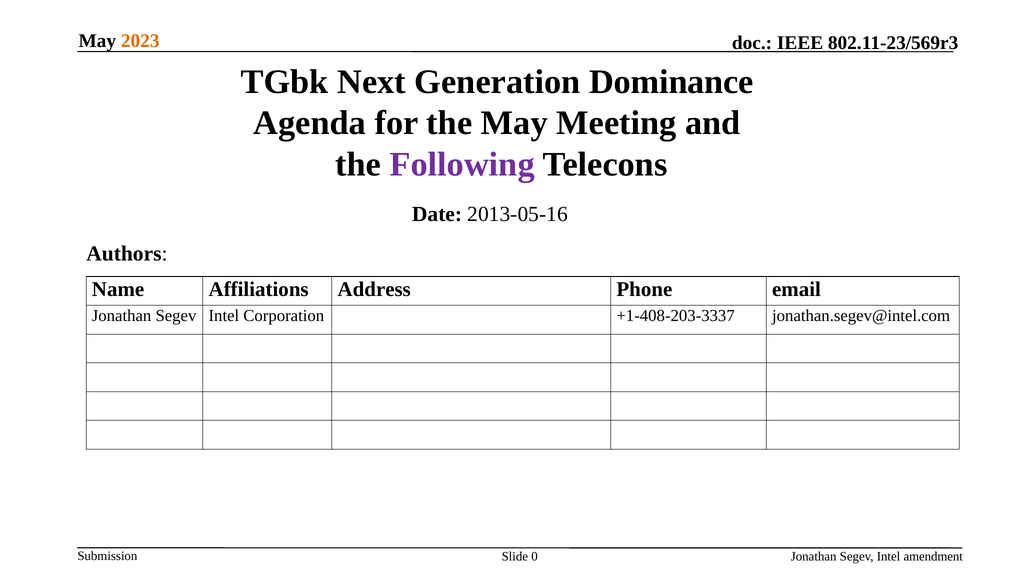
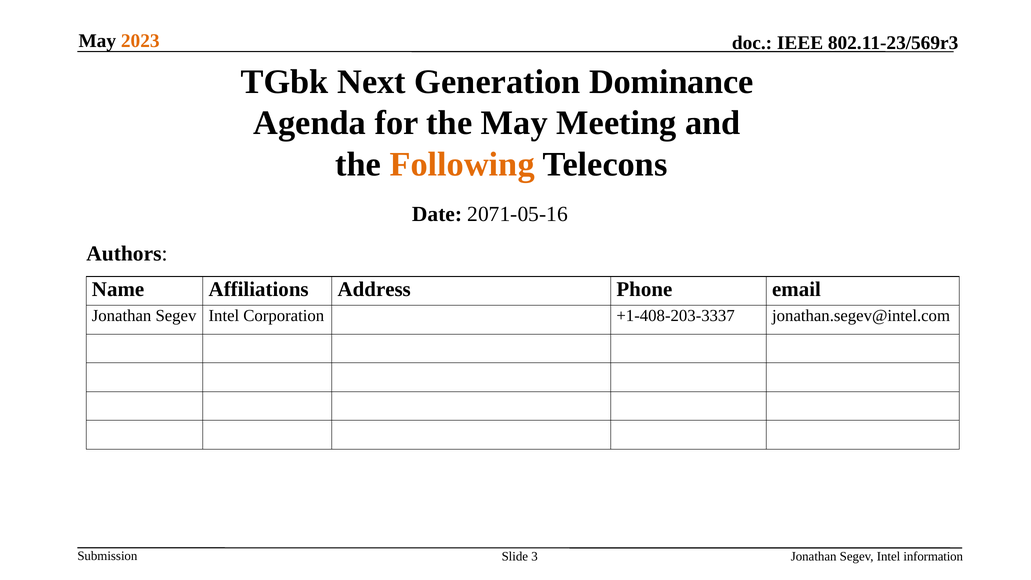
Following colour: purple -> orange
2013-05-16: 2013-05-16 -> 2071-05-16
0: 0 -> 3
amendment: amendment -> information
